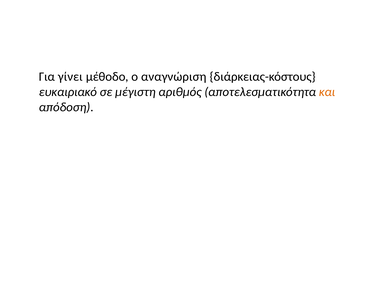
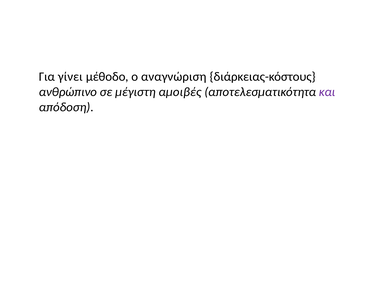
ευκαιριακό: ευκαιριακό -> ανθρώπινο
αριθμός: αριθμός -> αμοιβές
και colour: orange -> purple
